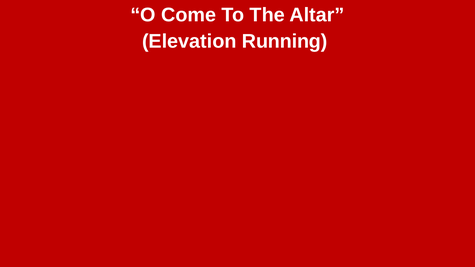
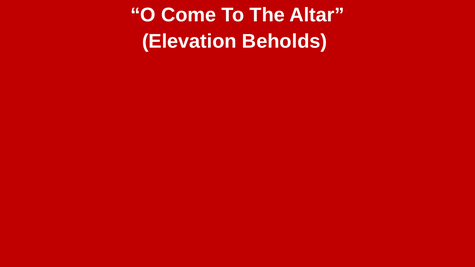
Running: Running -> Beholds
